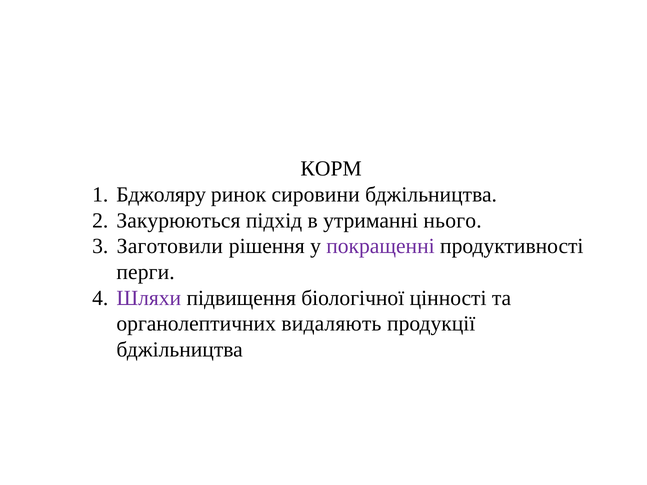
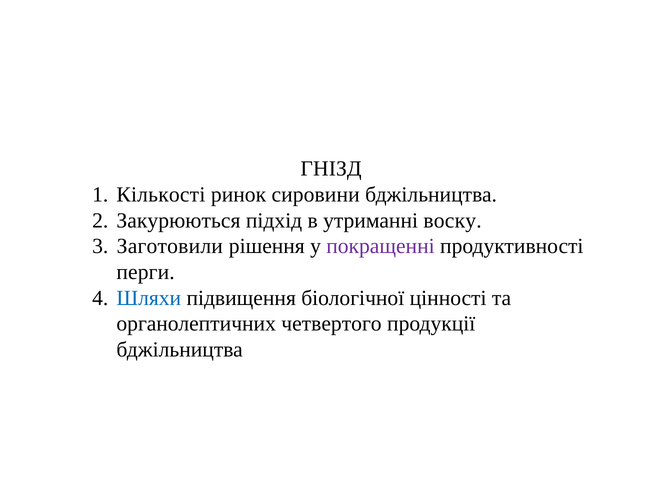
КОРМ: КОРМ -> ГНІЗД
Бджоляру: Бджоляру -> Кількості
нього: нього -> воску
Шляхи colour: purple -> blue
видаляють: видаляють -> четвертого
